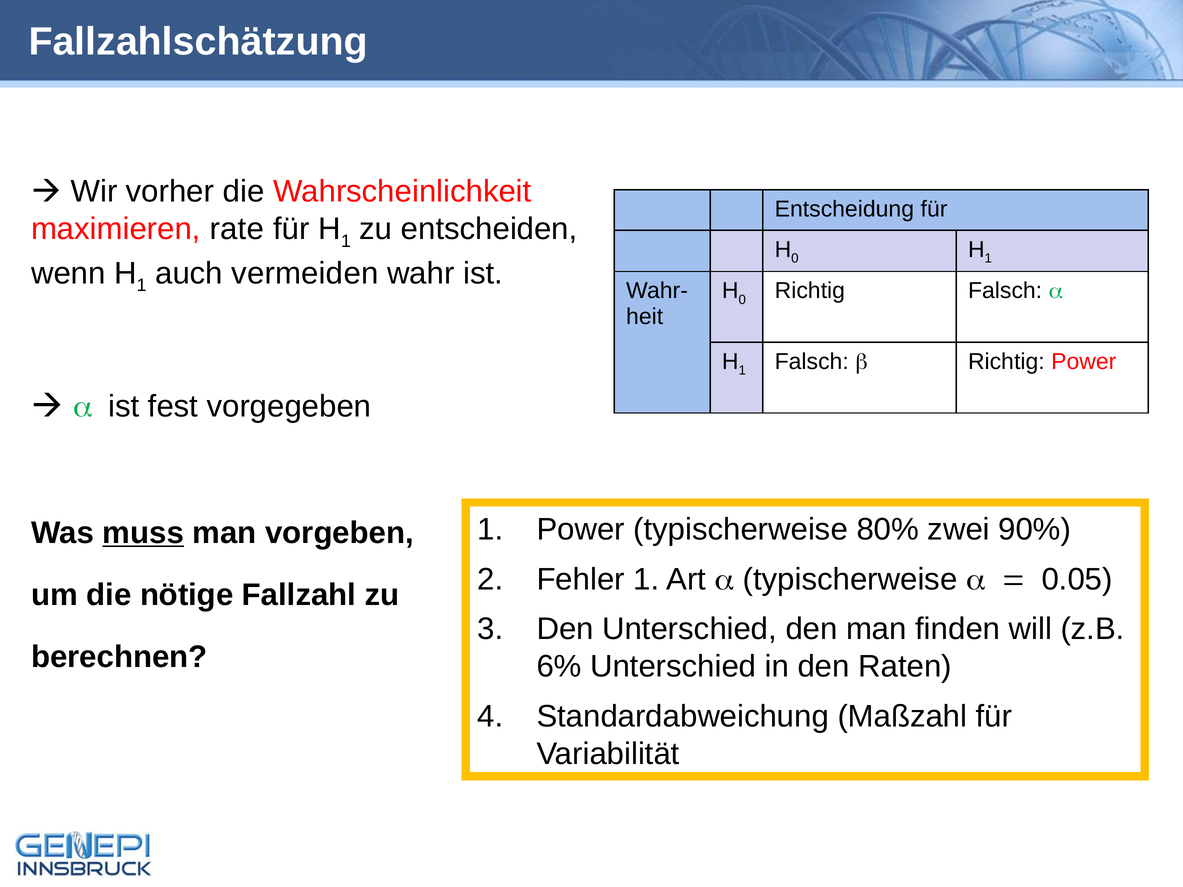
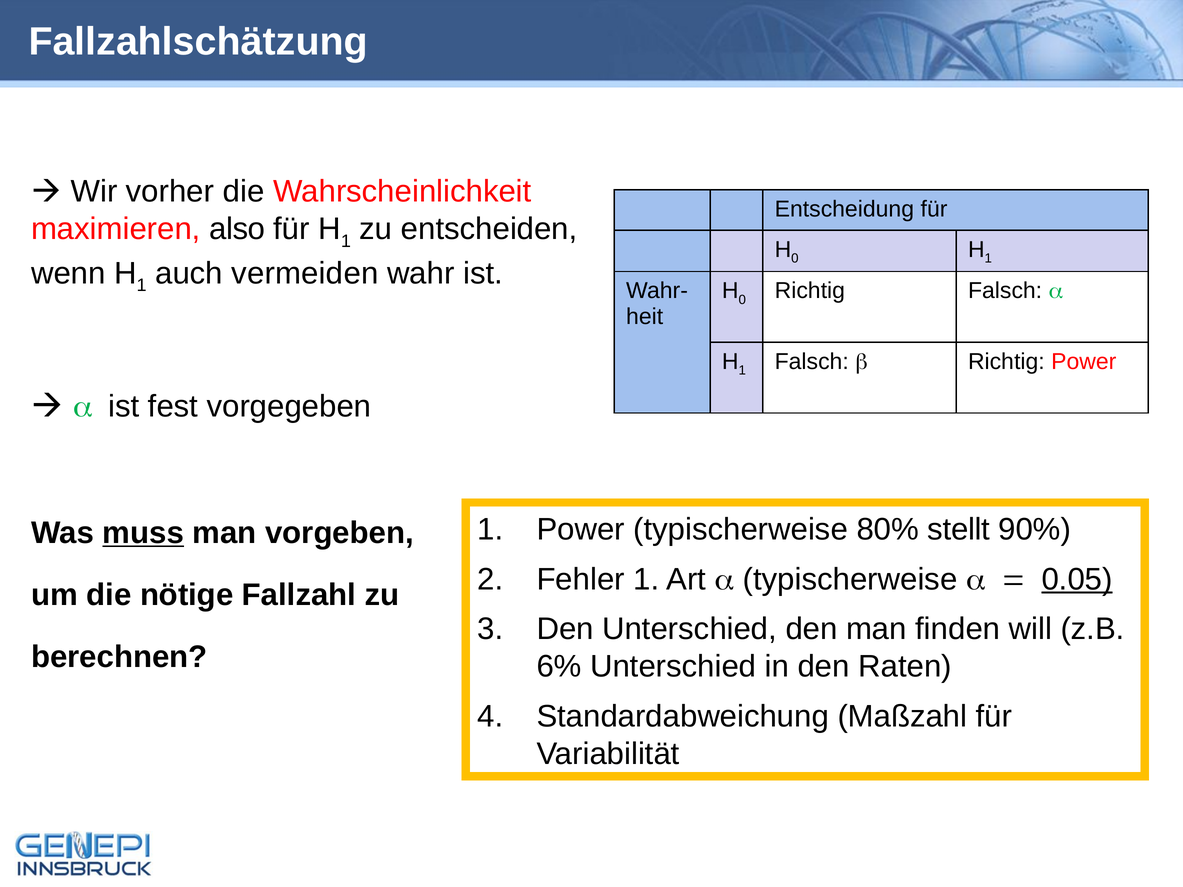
rate: rate -> also
zwei: zwei -> stellt
0.05 underline: none -> present
